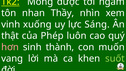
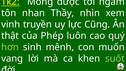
xuống: xuống -> truyền
Sáng: Sáng -> Cũng
hơn colour: pink -> light green
thành: thành -> mênh
